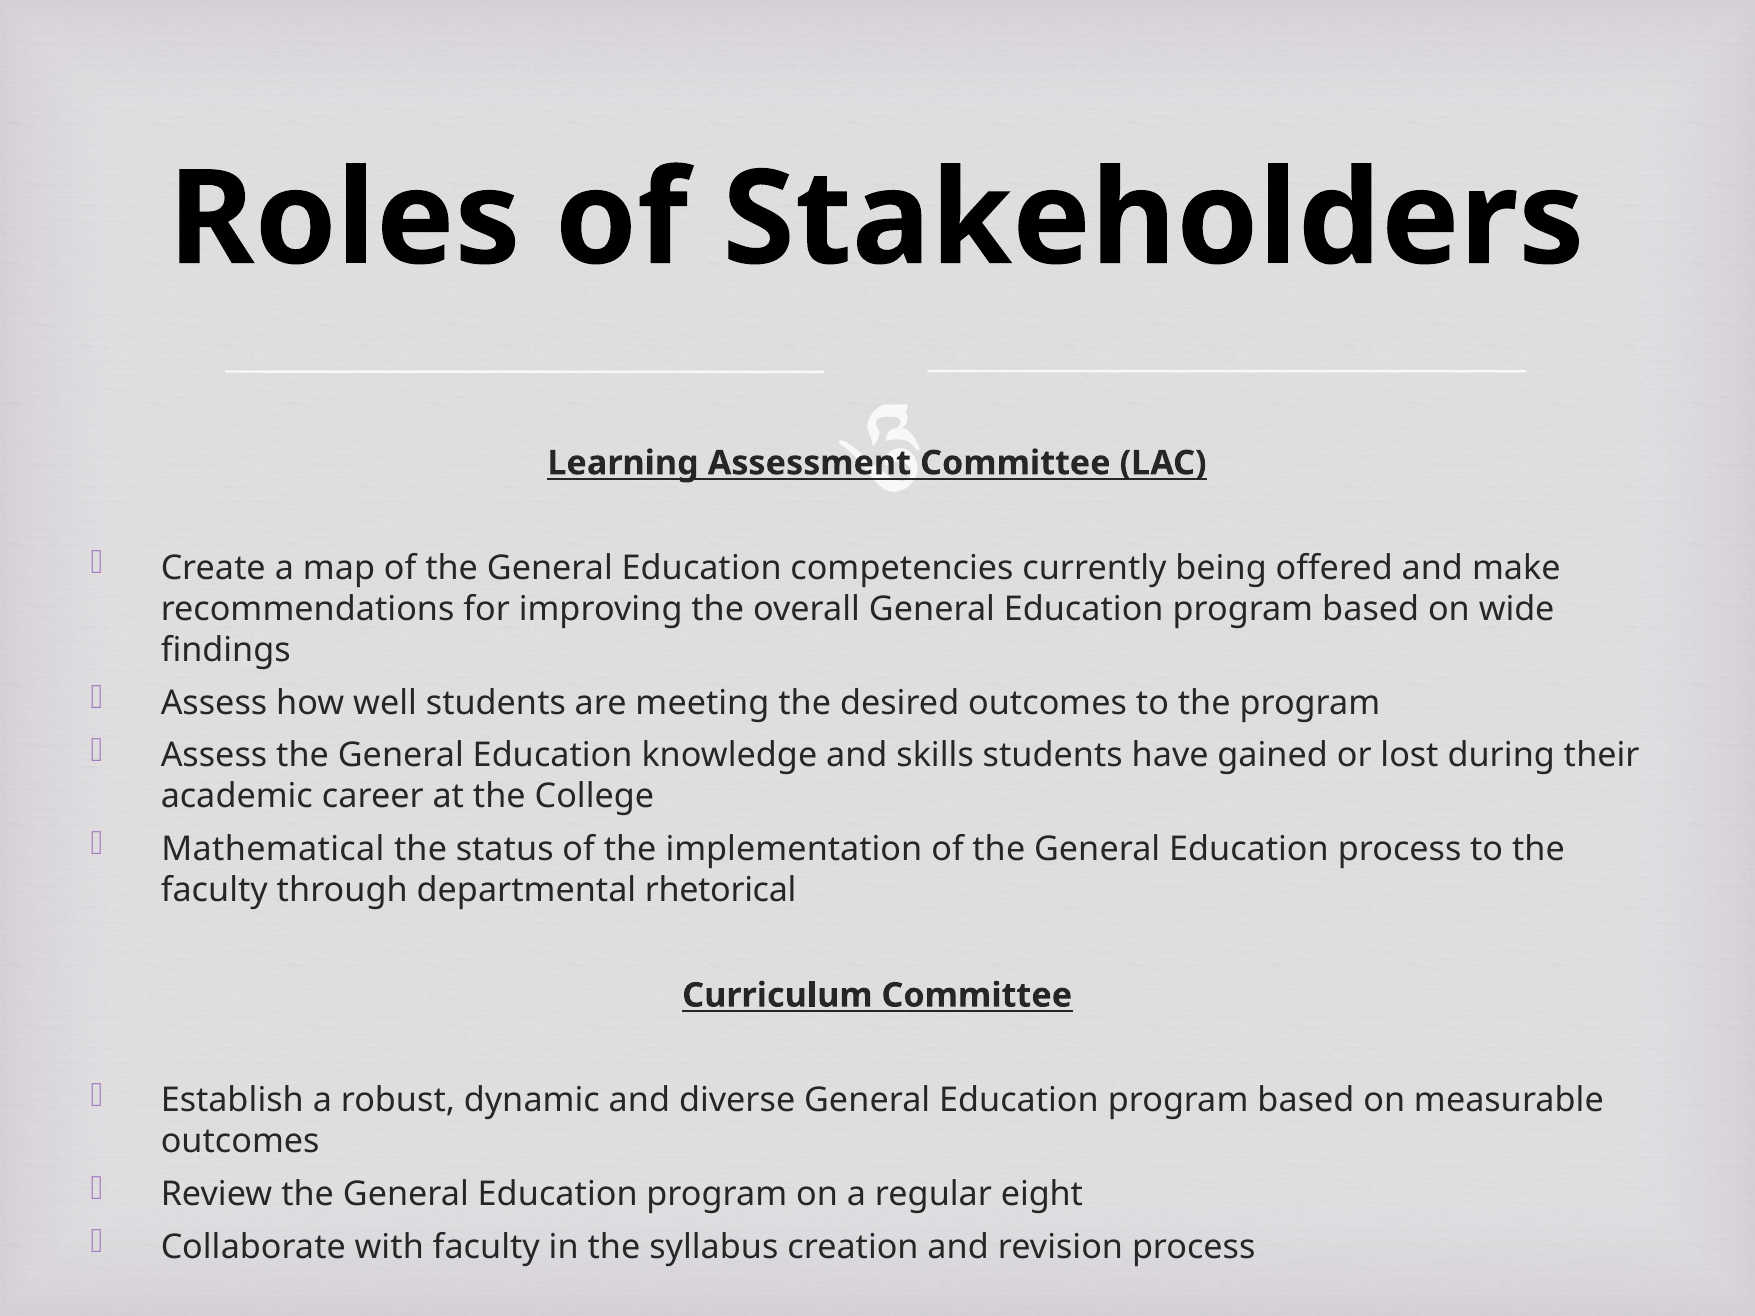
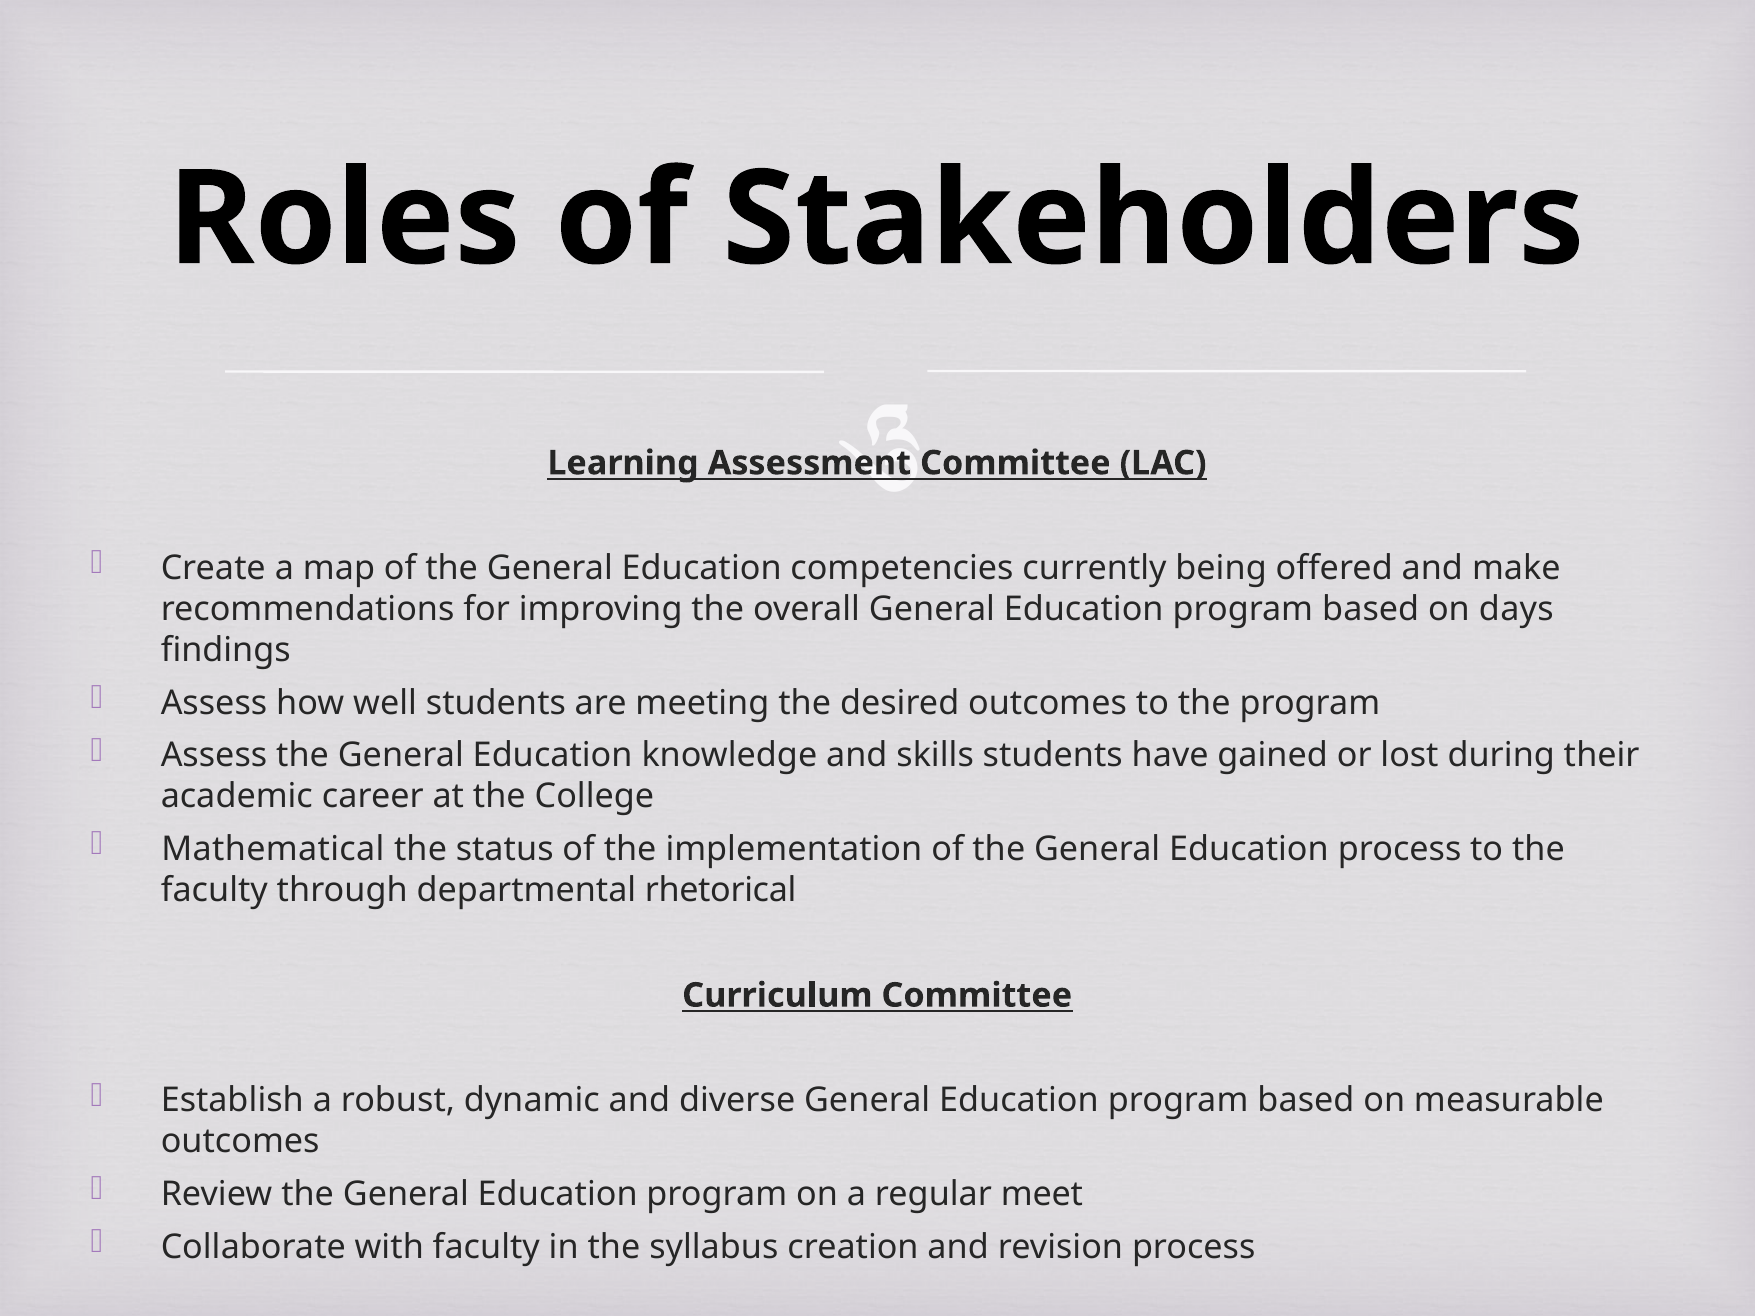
wide: wide -> days
eight: eight -> meet
